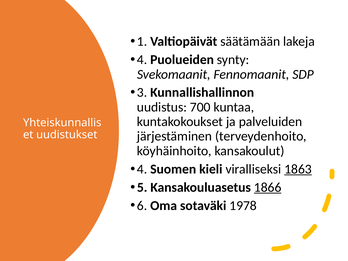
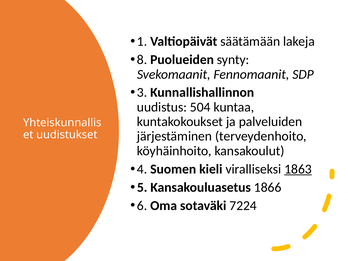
4 at (142, 60): 4 -> 8
700: 700 -> 504
1866 underline: present -> none
1978: 1978 -> 7224
